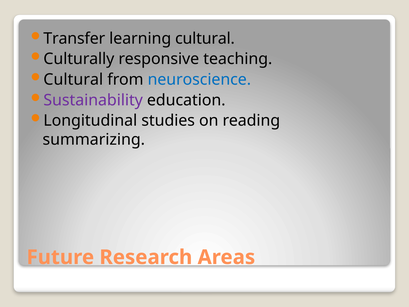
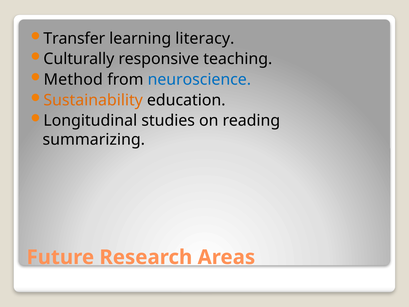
learning cultural: cultural -> literacy
Cultural at (73, 79): Cultural -> Method
Sustainability colour: purple -> orange
